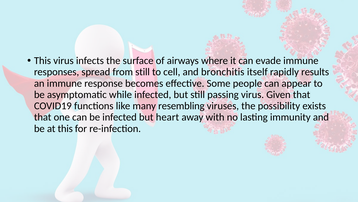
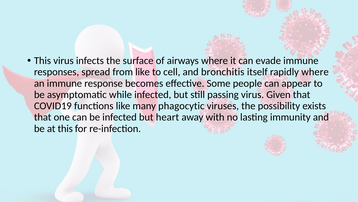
from still: still -> like
rapidly results: results -> where
resembling: resembling -> phagocytic
